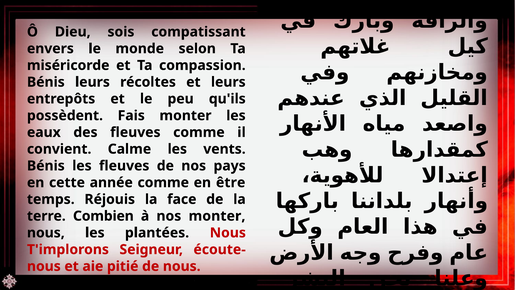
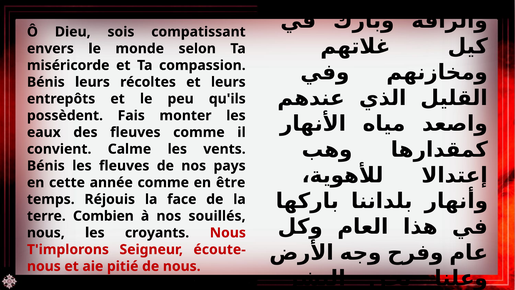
nos monter: monter -> souillés
plantées: plantées -> croyants
